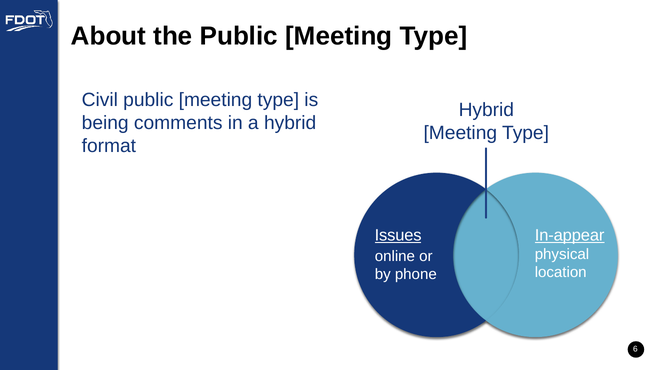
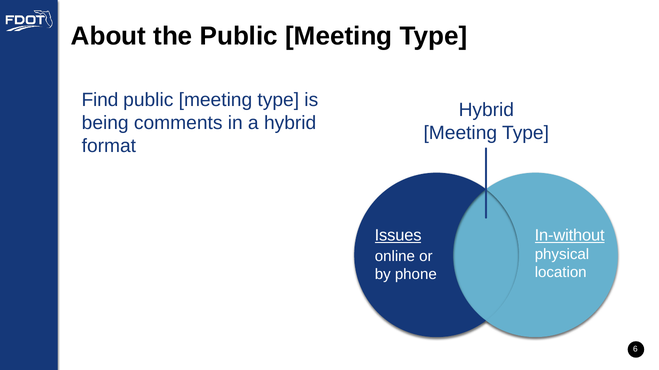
Civil: Civil -> Find
In-appear: In-appear -> In-without
